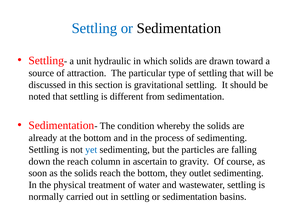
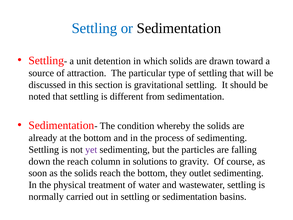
hydraulic: hydraulic -> detention
yet colour: blue -> purple
ascertain: ascertain -> solutions
